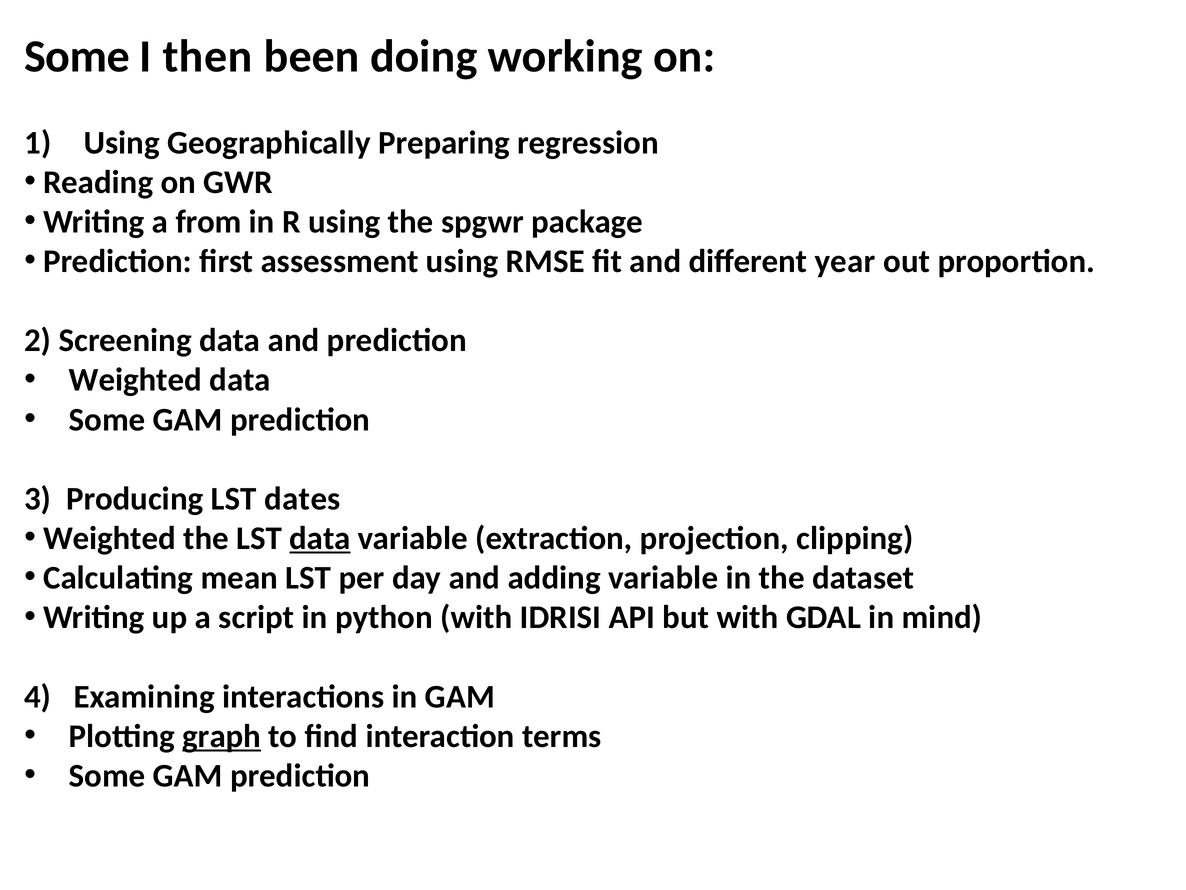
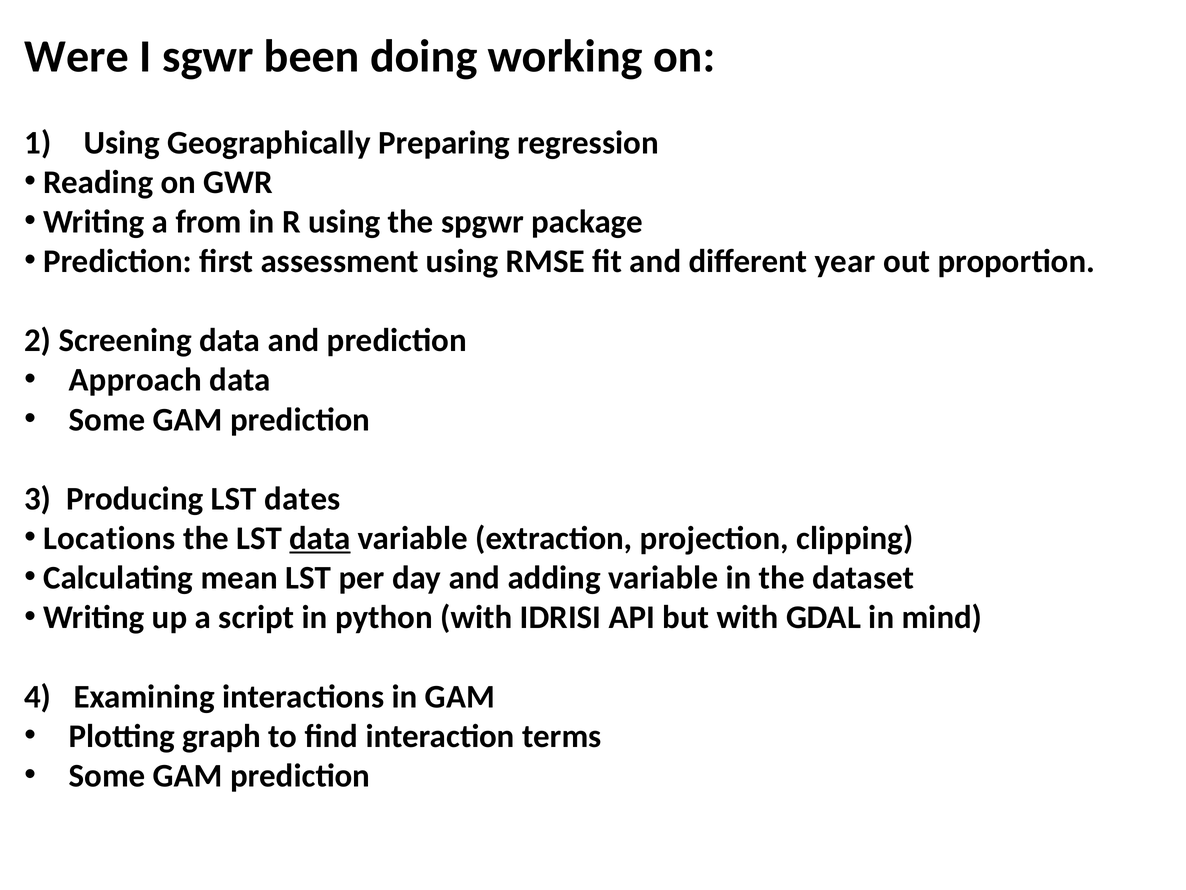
Some at (77, 56): Some -> Were
then: then -> sgwr
Weighted at (135, 380): Weighted -> Approach
Weighted at (109, 538): Weighted -> Locations
graph underline: present -> none
